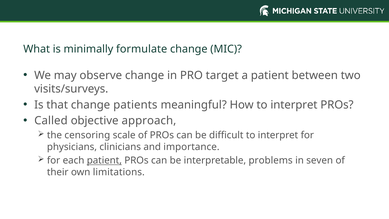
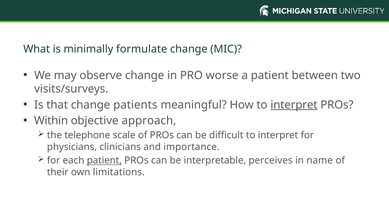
target: target -> worse
interpret at (294, 105) underline: none -> present
Called: Called -> Within
censoring: censoring -> telephone
problems: problems -> perceives
seven: seven -> name
